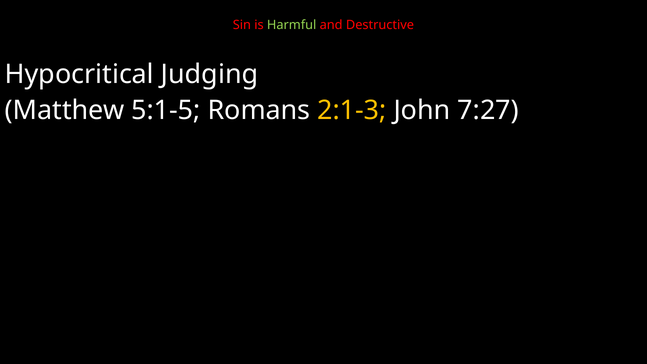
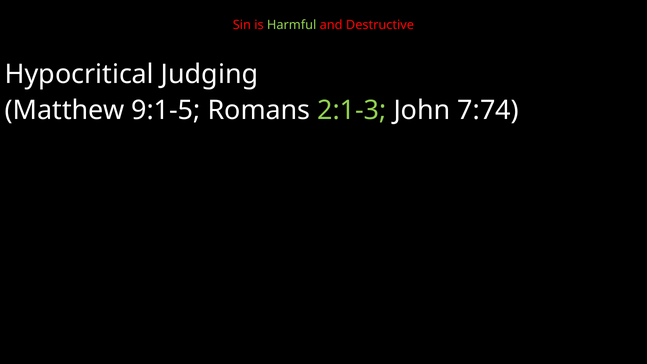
5:1-5: 5:1-5 -> 9:1-5
2:1-3 colour: yellow -> light green
7:27: 7:27 -> 7:74
